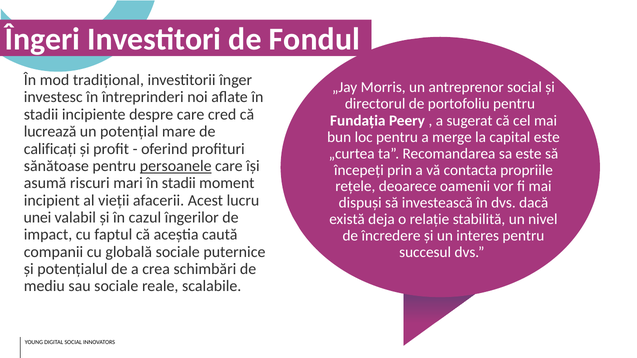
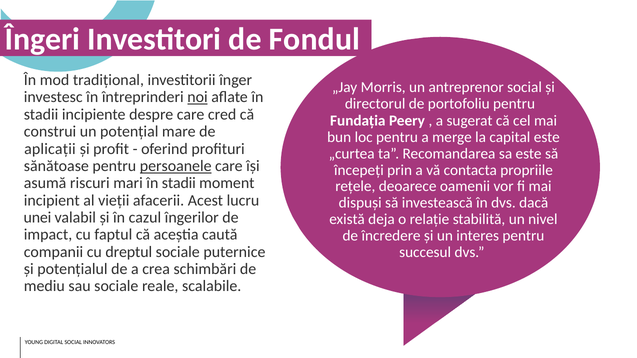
noi underline: none -> present
lucrează: lucrează -> construi
calificați: calificați -> aplicații
globală: globală -> dreptul
